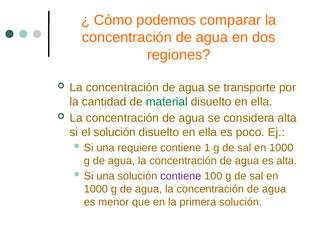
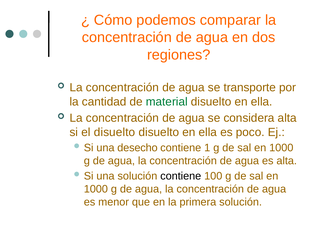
el solución: solución -> disuelto
requiere: requiere -> desecho
contiene at (181, 176) colour: purple -> black
